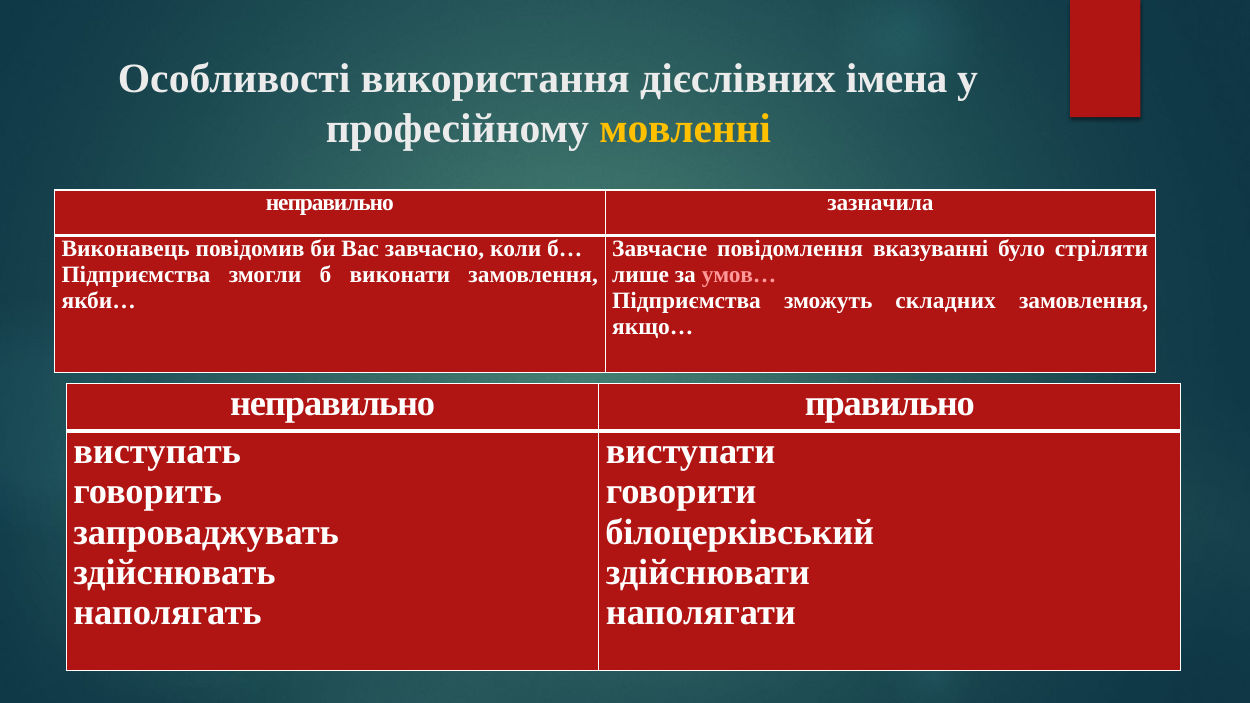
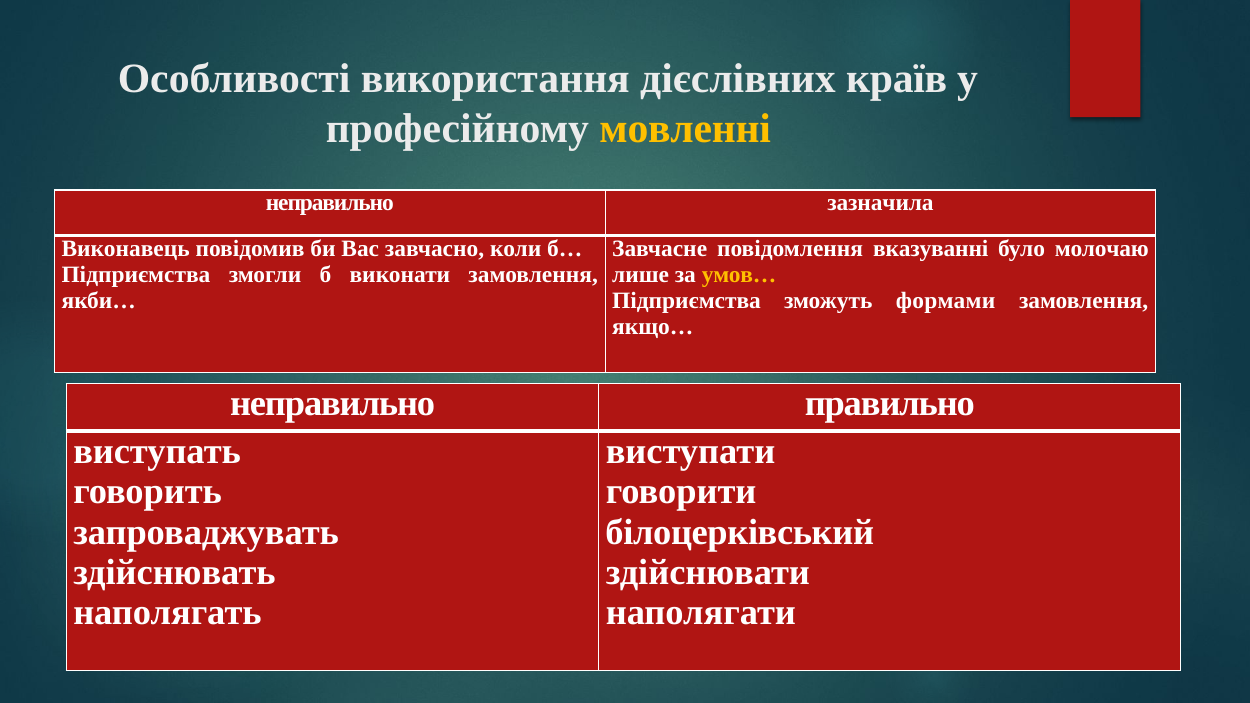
імена: імена -> країв
стріляти: стріляти -> молочаю
умов… colour: pink -> yellow
складних: складних -> формами
